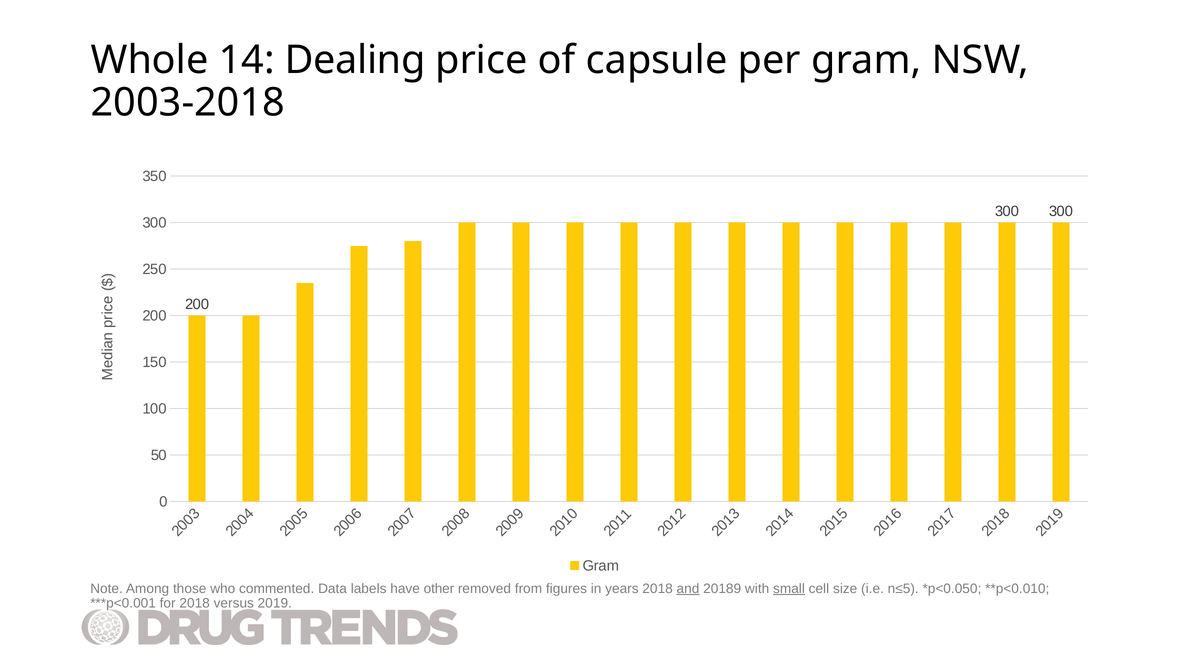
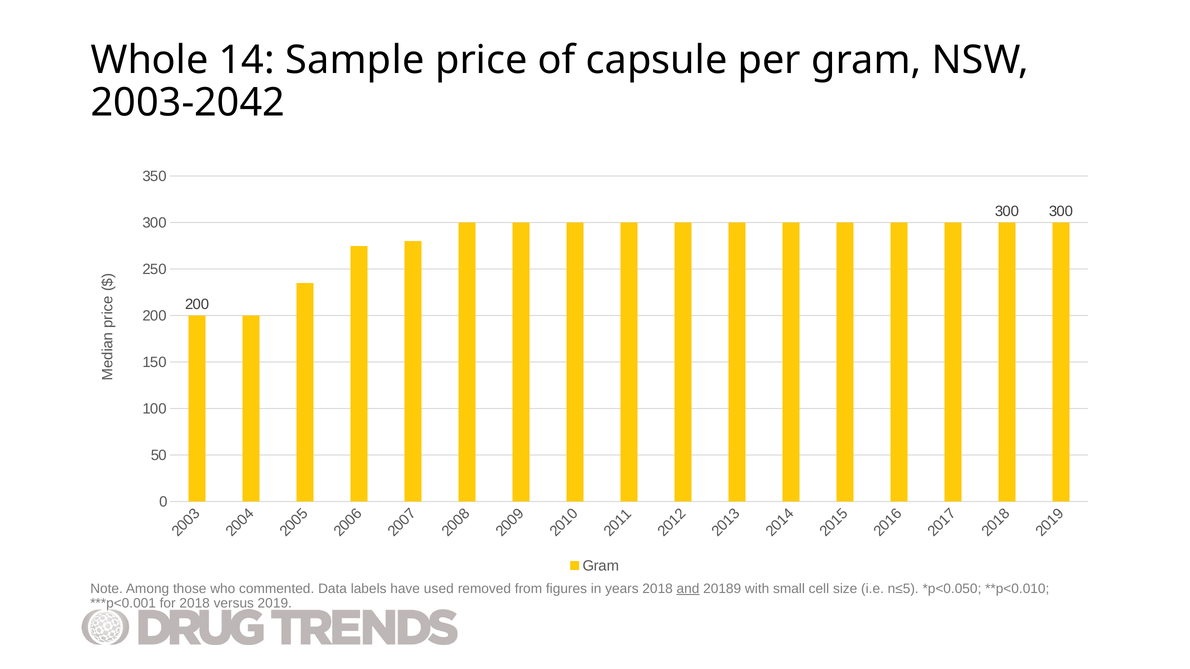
Dealing: Dealing -> Sample
2003-2018: 2003-2018 -> 2003-2042
other: other -> used
small underline: present -> none
